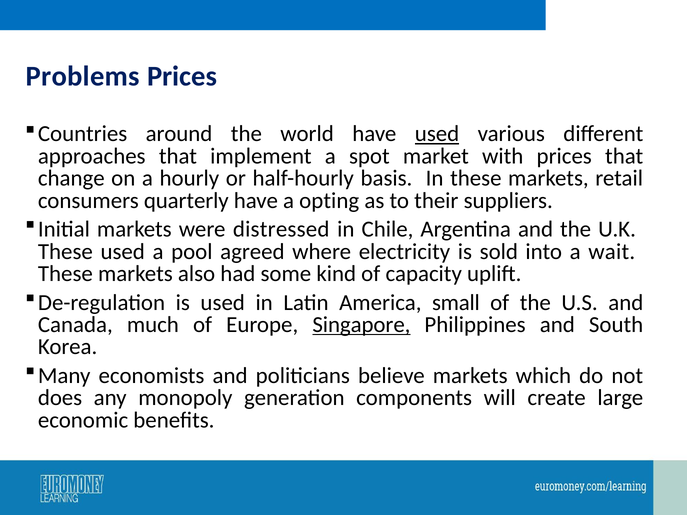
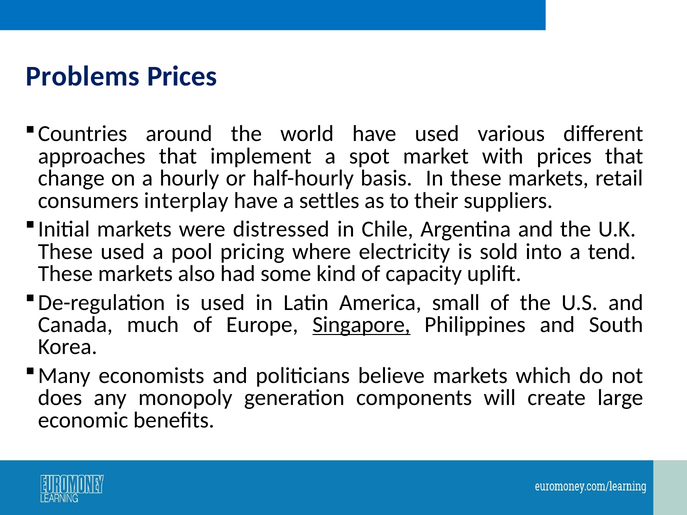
used at (437, 134) underline: present -> none
quarterly: quarterly -> interplay
opting: opting -> settles
agreed: agreed -> pricing
wait: wait -> tend
